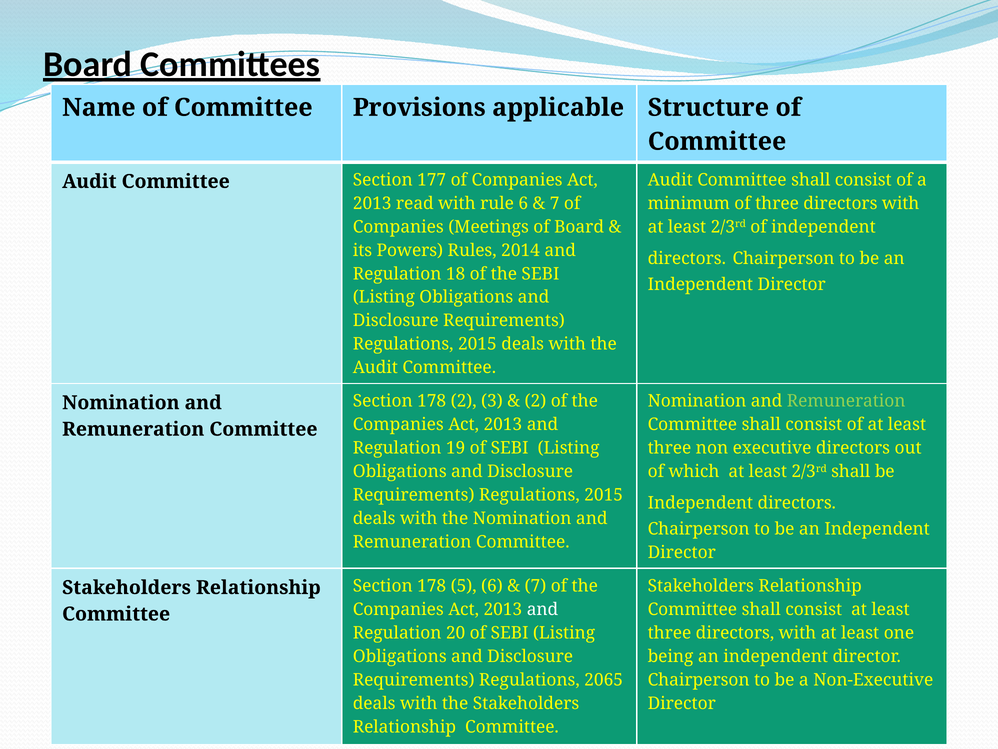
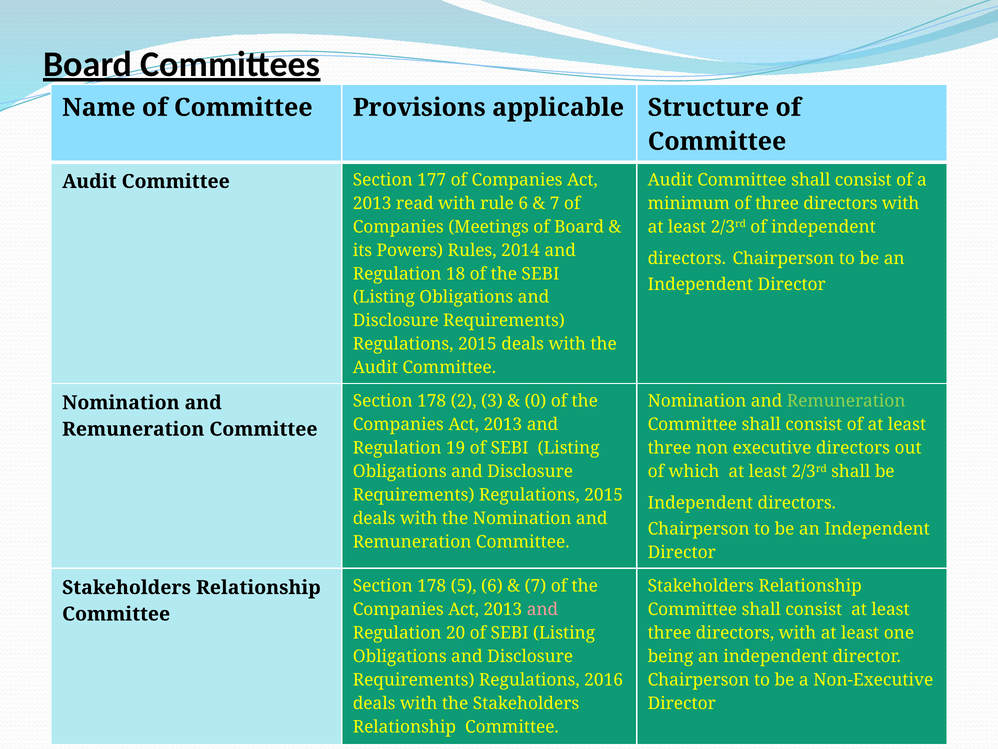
2 at (535, 401): 2 -> 0
and at (543, 609) colour: white -> pink
2065: 2065 -> 2016
